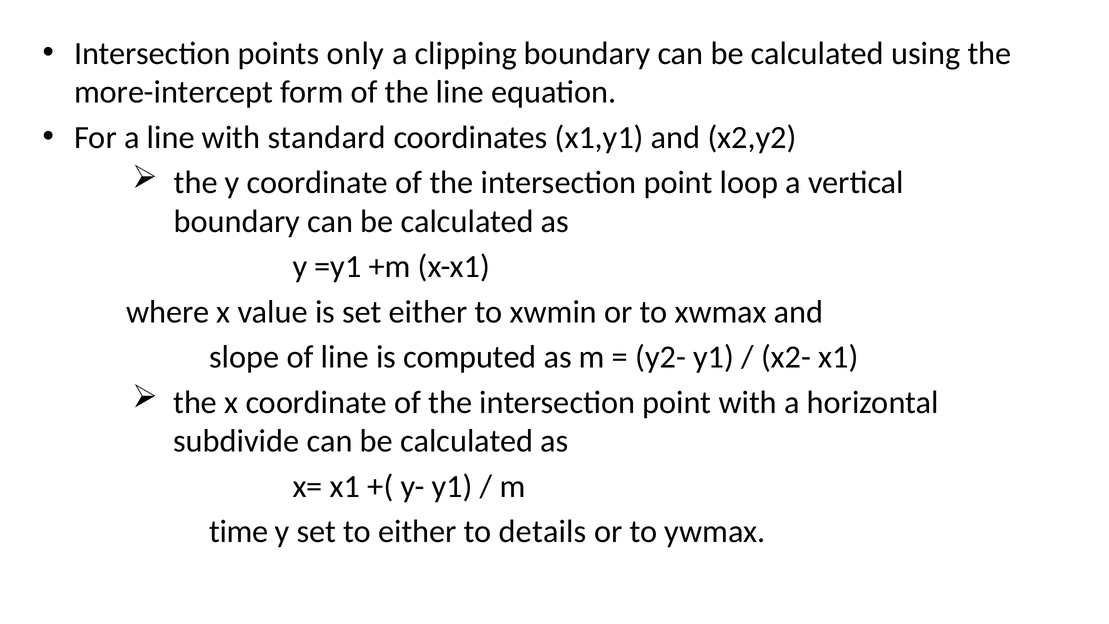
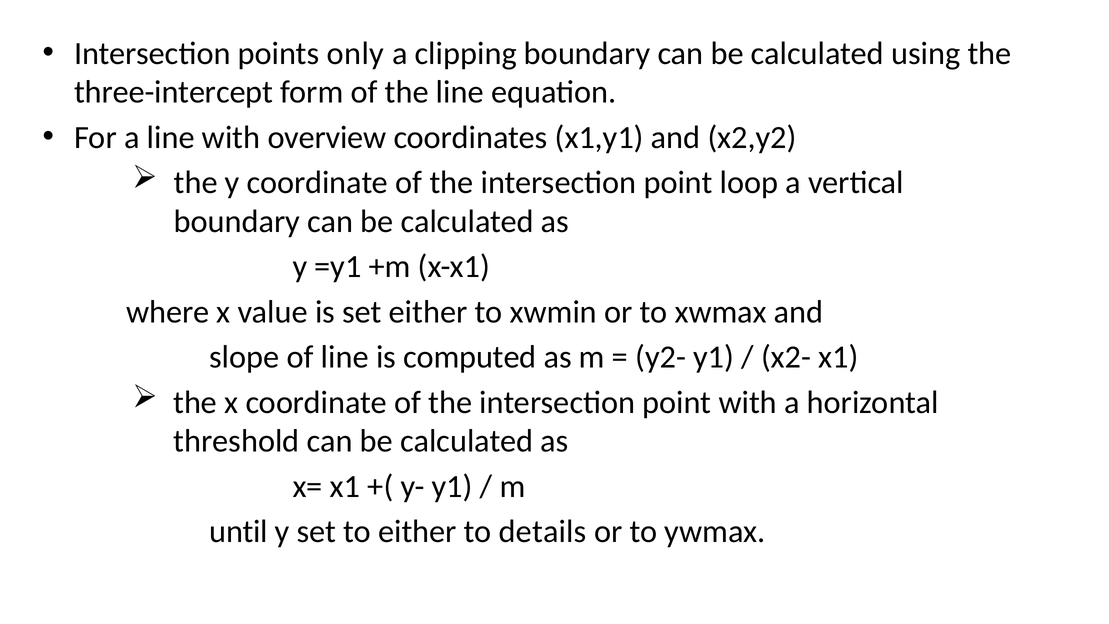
more-intercept: more-intercept -> three-intercept
standard: standard -> overview
subdivide: subdivide -> threshold
time: time -> until
